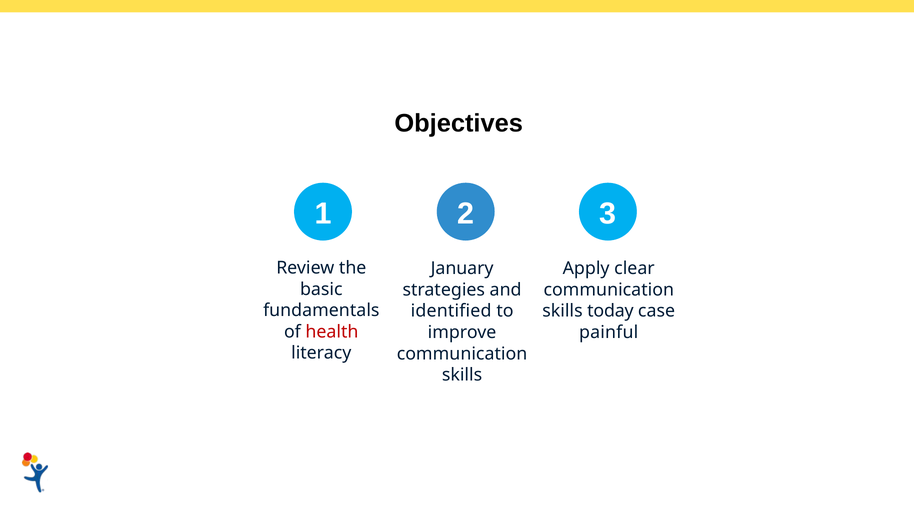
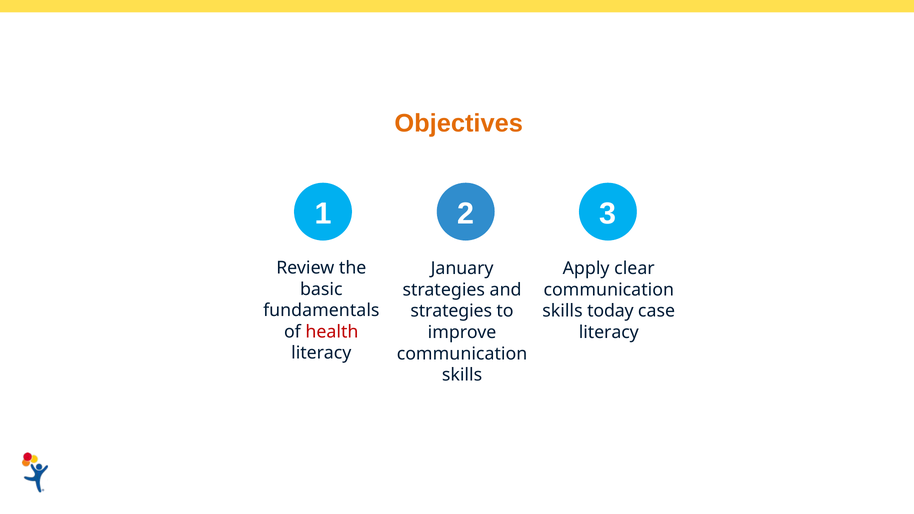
Objectives colour: black -> orange
identified at (451, 311): identified -> strategies
painful at (609, 333): painful -> literacy
